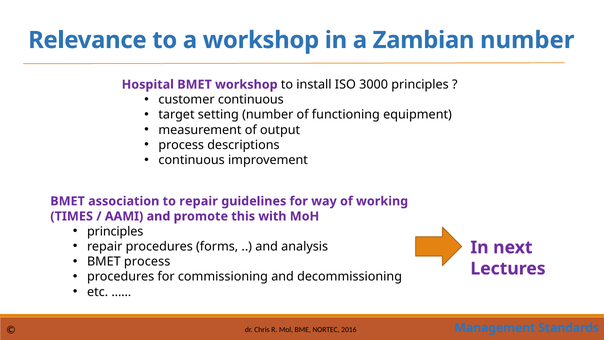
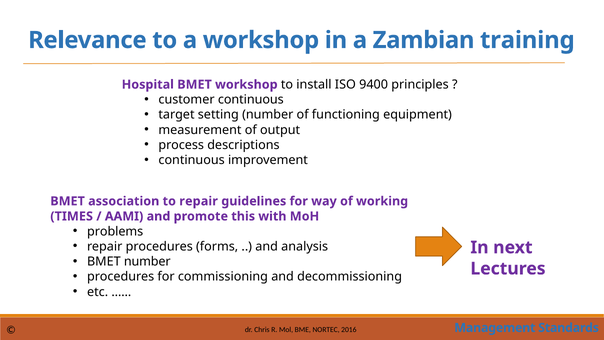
Zambian number: number -> training
3000: 3000 -> 9400
principles at (115, 231): principles -> problems
BMET process: process -> number
